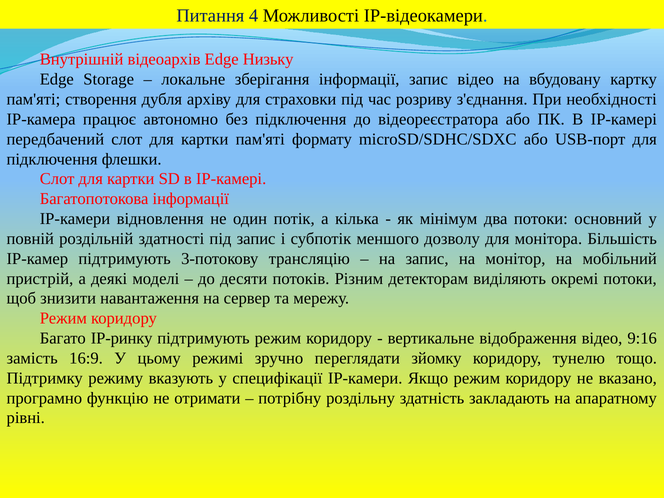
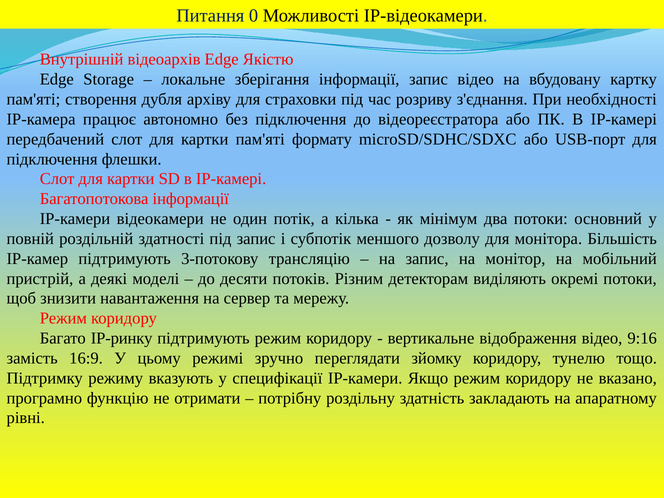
4: 4 -> 0
Низьку: Низьку -> Якістю
відновлення: відновлення -> відеокамери
